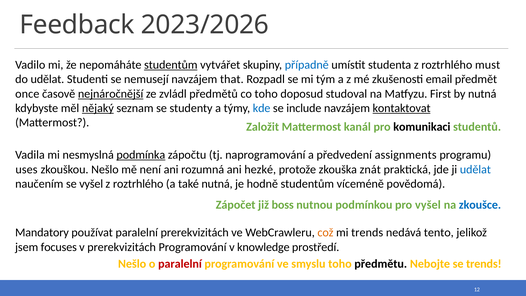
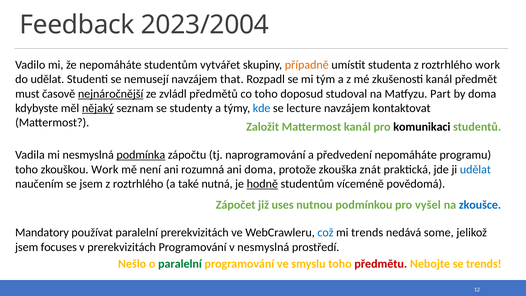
2023/2026: 2023/2026 -> 2023/2004
studentům at (171, 65) underline: present -> none
případně colour: blue -> orange
roztrhlého must: must -> work
zkušenosti email: email -> kanál
once: once -> must
First: First -> Part
by nutná: nutná -> doma
include: include -> lecture
kontaktovat underline: present -> none
předvedení assignments: assignments -> nepomáháte
uses at (26, 169): uses -> toho
zkouškou Nešlo: Nešlo -> Work
ani hezké: hezké -> doma
se vyšel: vyšel -> jsem
hodně underline: none -> present
boss: boss -> uses
což colour: orange -> blue
tento: tento -> some
v knowledge: knowledge -> nesmyslná
paralelní at (180, 264) colour: red -> green
předmětu colour: black -> red
